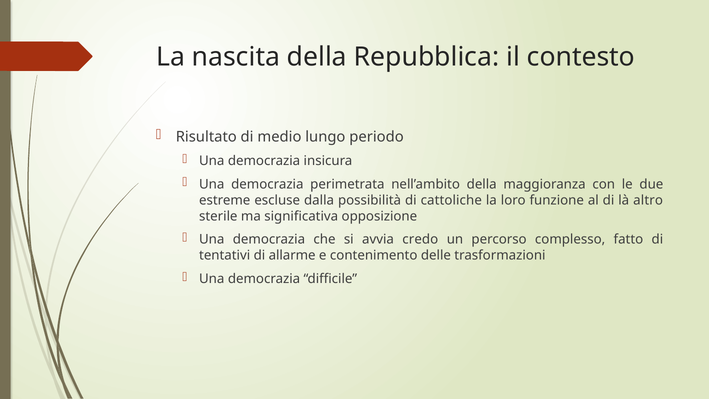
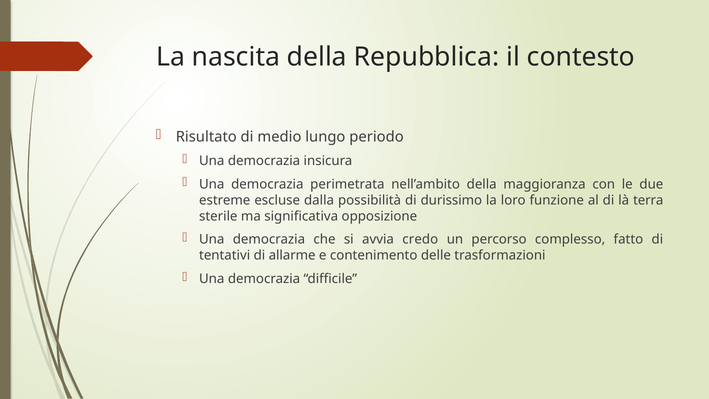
cattoliche: cattoliche -> durissimo
altro: altro -> terra
